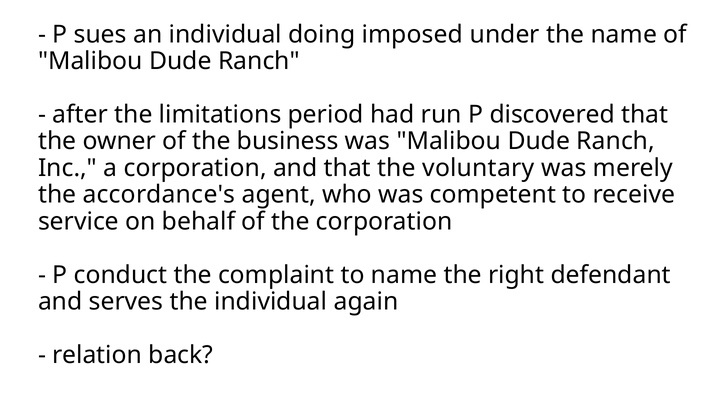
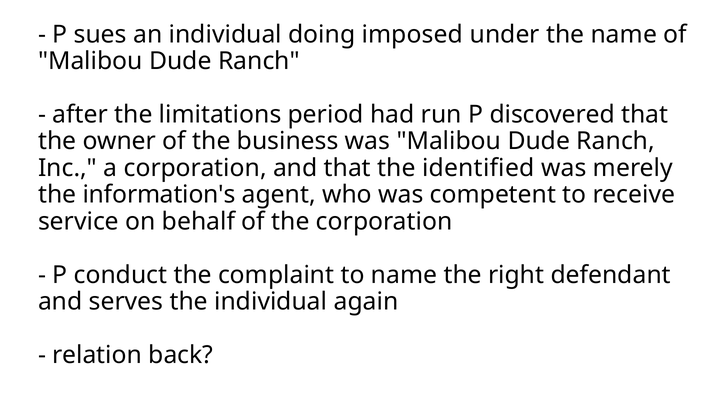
voluntary: voluntary -> identified
accordance's: accordance's -> information's
